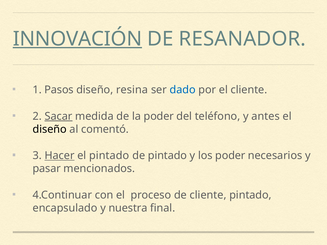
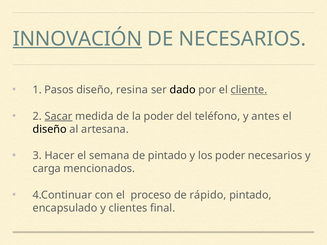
DE RESANADOR: RESANADOR -> NECESARIOS
dado colour: blue -> black
cliente at (249, 90) underline: none -> present
comentó: comentó -> artesana
Hacer underline: present -> none
el pintado: pintado -> semana
pasar: pasar -> carga
de cliente: cliente -> rápido
nuestra: nuestra -> clientes
